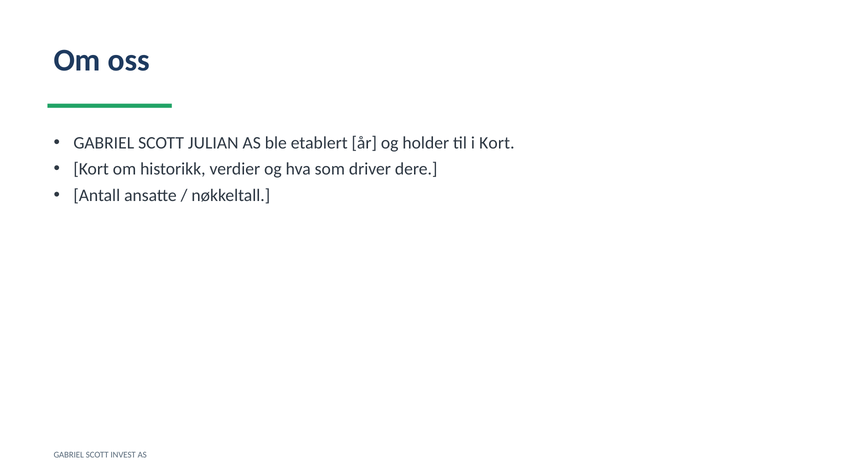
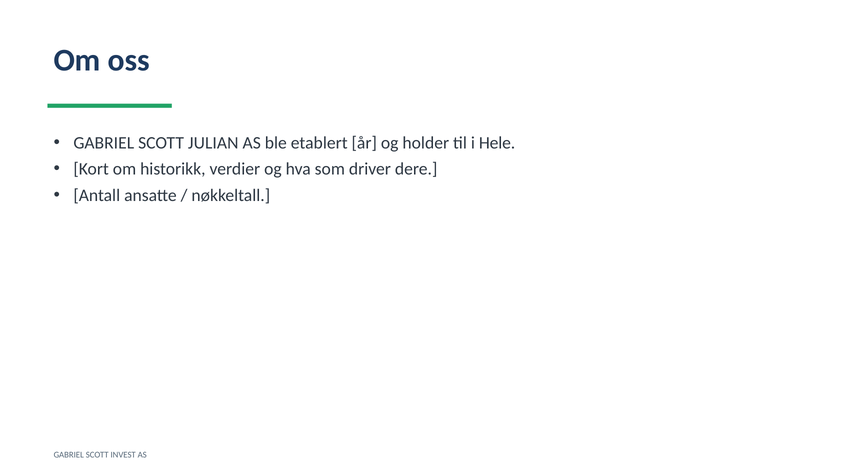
i Kort: Kort -> Hele
